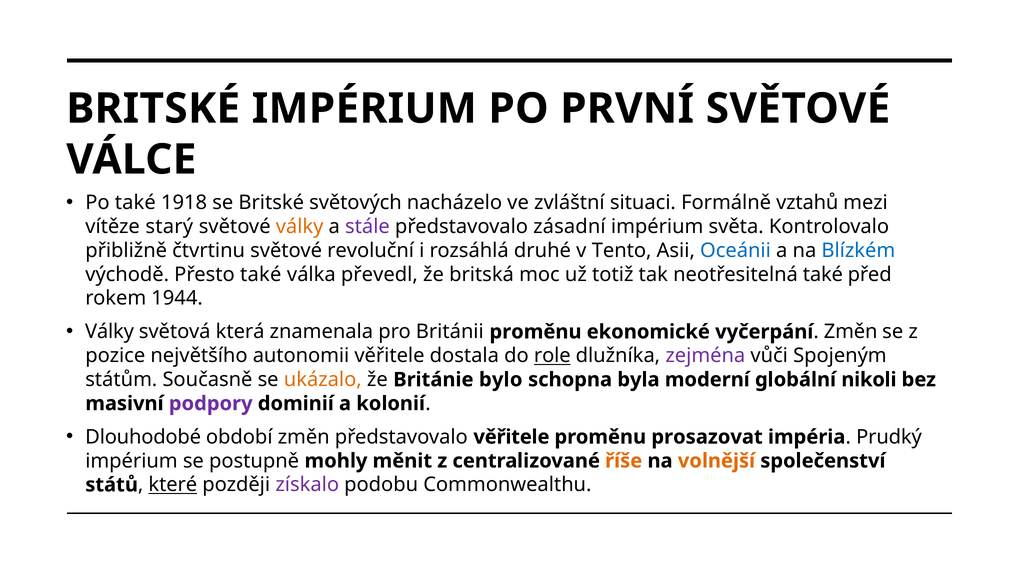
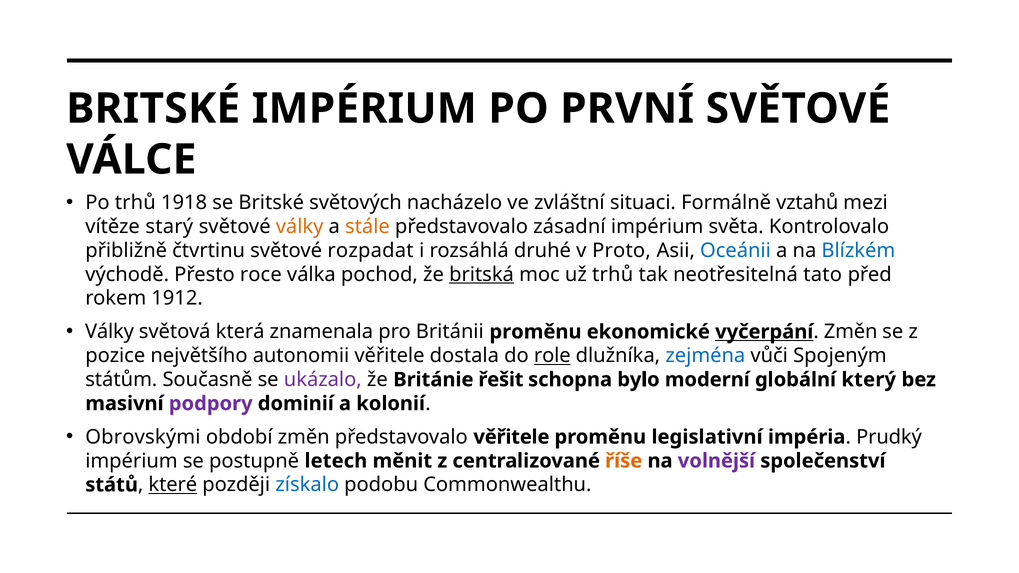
Po také: také -> trhů
stále colour: purple -> orange
revoluční: revoluční -> rozpadat
Tento: Tento -> Proto
Přesto také: také -> roce
převedl: převedl -> pochod
britská underline: none -> present
už totiž: totiž -> trhů
neotřesitelná také: také -> tato
1944: 1944 -> 1912
vyčerpání underline: none -> present
zejména colour: purple -> blue
ukázalo colour: orange -> purple
bylo: bylo -> řešit
byla: byla -> bylo
nikoli: nikoli -> který
Dlouhodobé: Dlouhodobé -> Obrovskými
prosazovat: prosazovat -> legislativní
mohly: mohly -> letech
volnější colour: orange -> purple
získalo colour: purple -> blue
